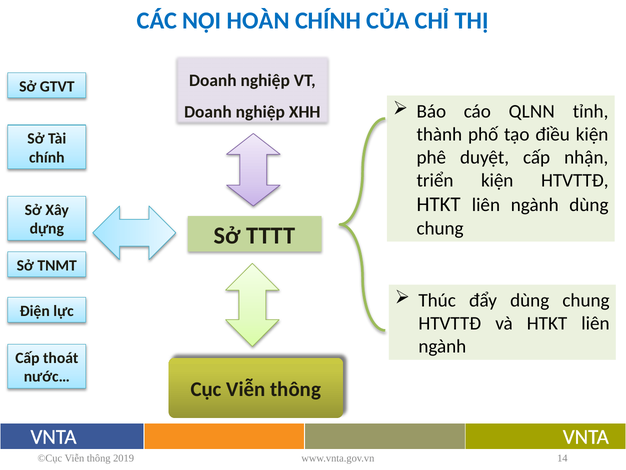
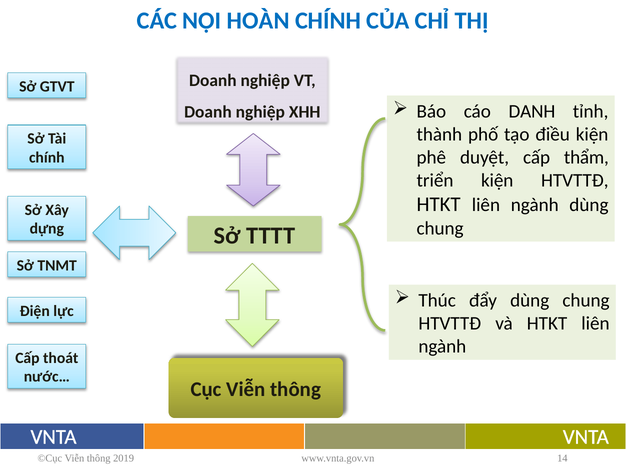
QLNN: QLNN -> DANH
nhận: nhận -> thẩm
